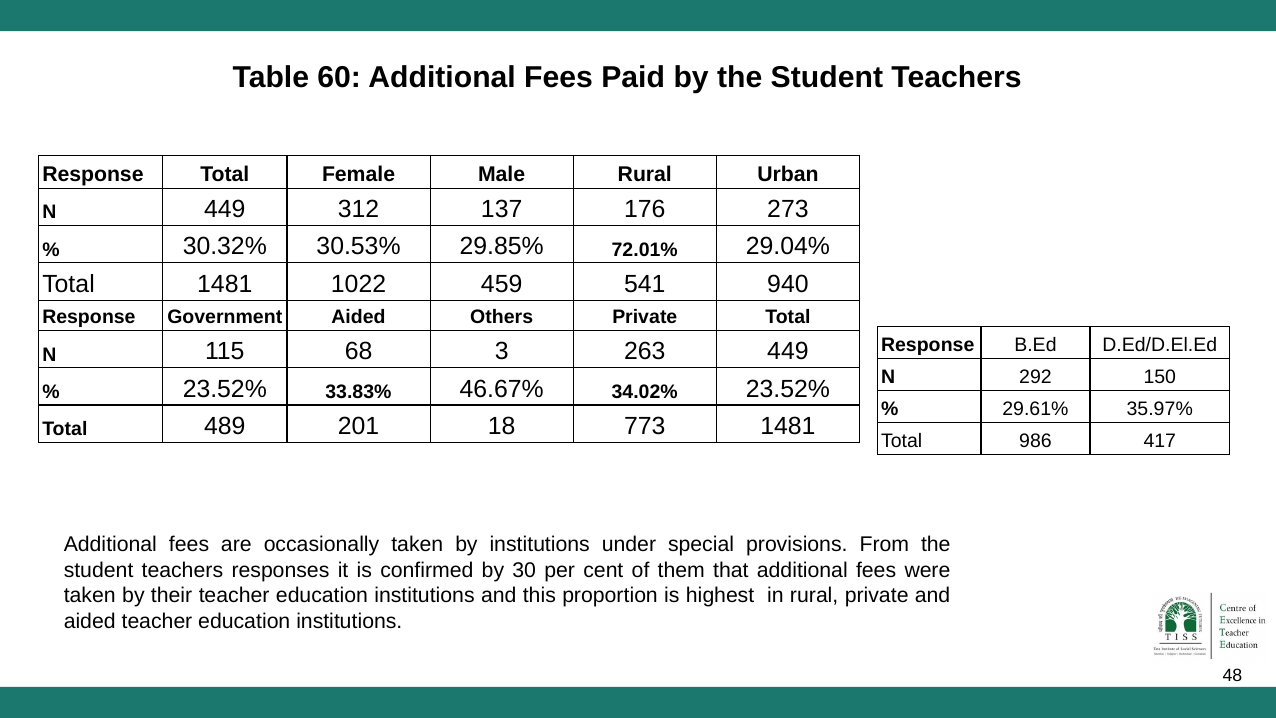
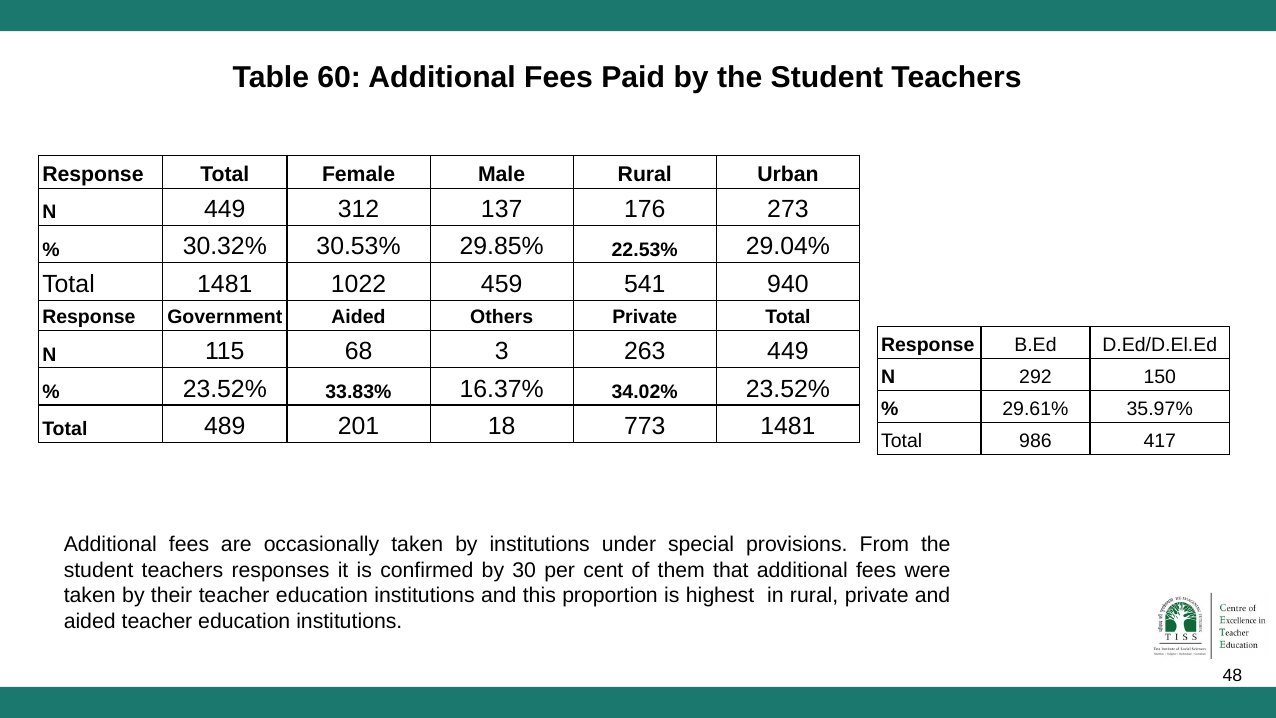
72.01%: 72.01% -> 22.53%
46.67%: 46.67% -> 16.37%
